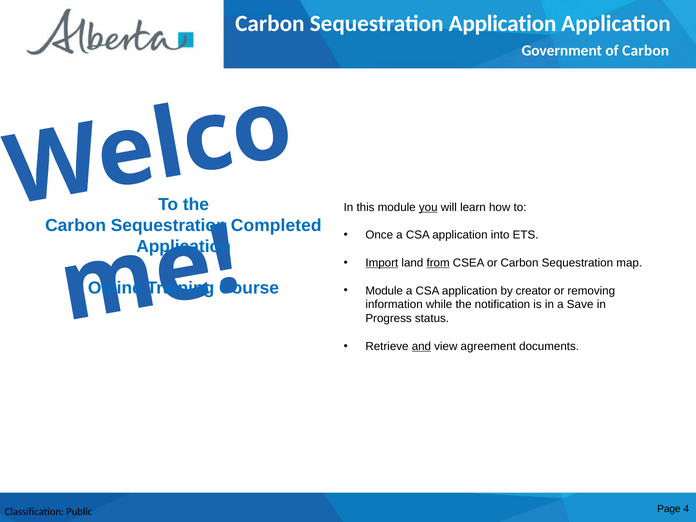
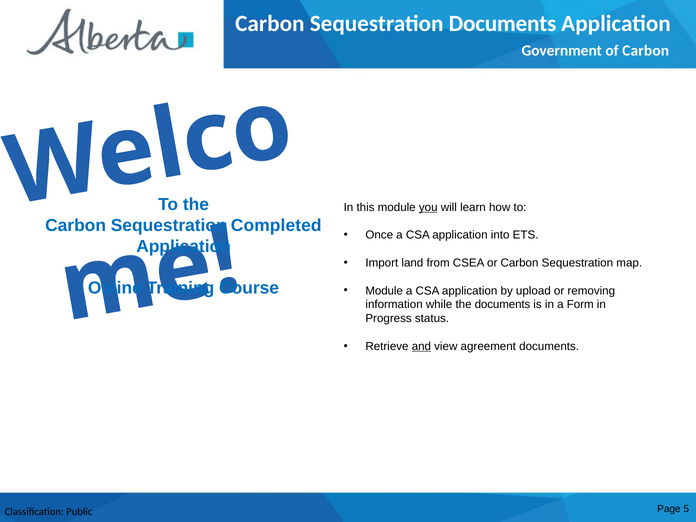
Sequestration Application: Application -> Documents
Import underline: present -> none
from underline: present -> none
creator: creator -> upload
the notification: notification -> documents
Save: Save -> Form
4: 4 -> 5
